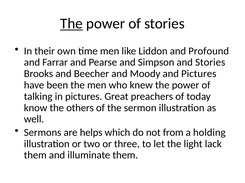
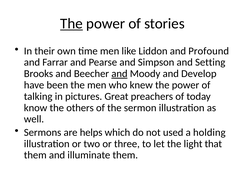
and Stories: Stories -> Setting
and at (119, 74) underline: none -> present
and Pictures: Pictures -> Develop
from: from -> used
lack: lack -> that
